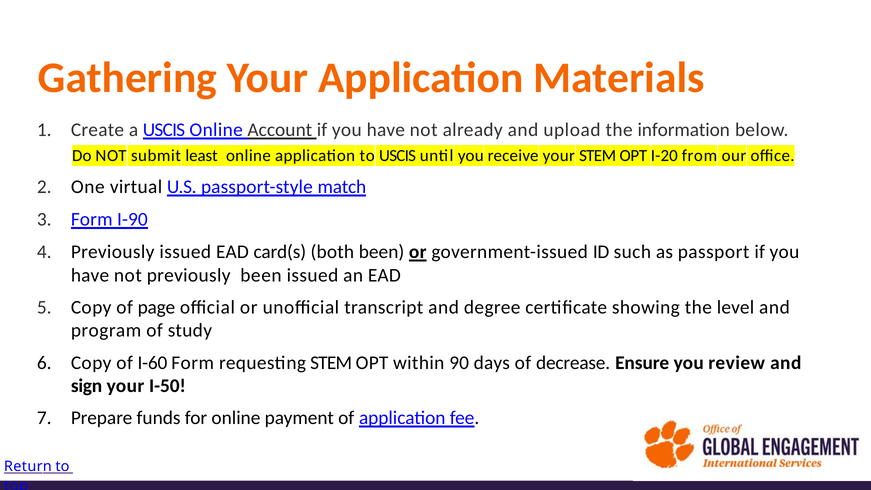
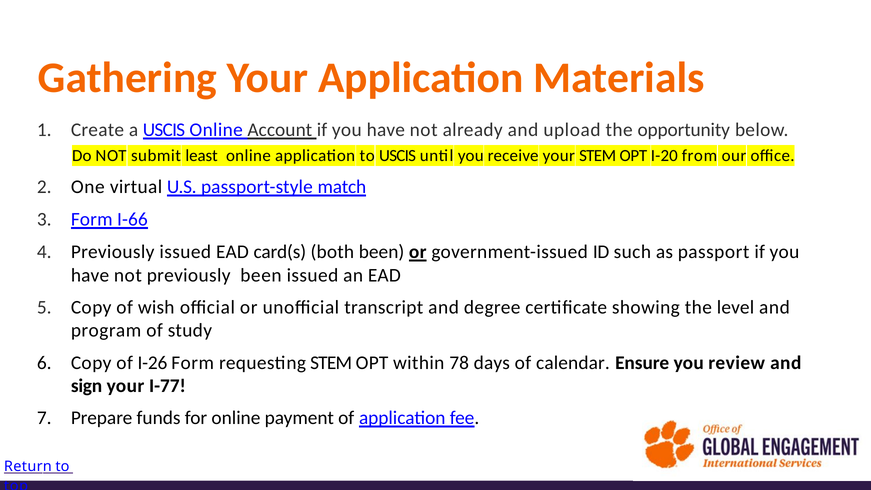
information: information -> opportunity
I-90: I-90 -> I-66
page: page -> wish
I-60: I-60 -> I-26
90: 90 -> 78
decrease: decrease -> calendar
I-50: I-50 -> I-77
